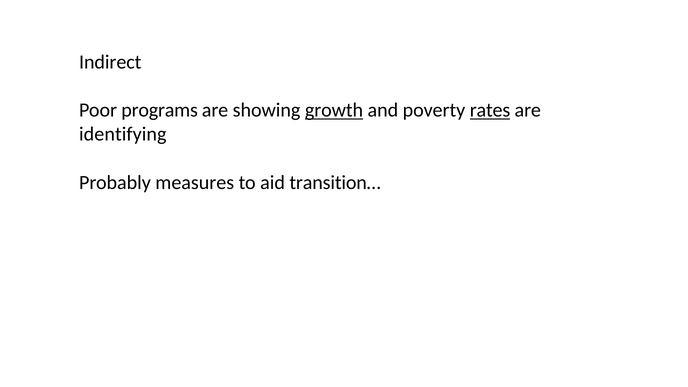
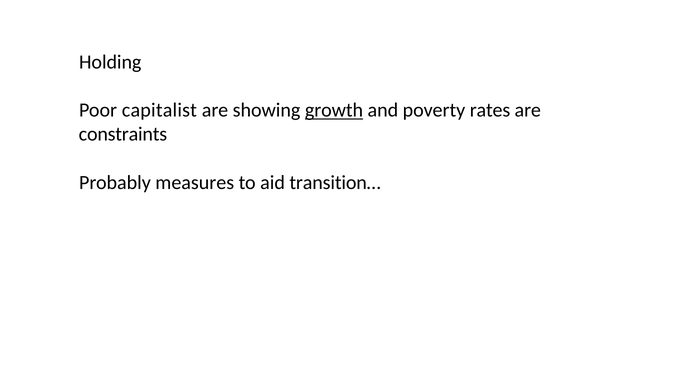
Indirect: Indirect -> Holding
programs: programs -> capitalist
rates underline: present -> none
identifying: identifying -> constraints
